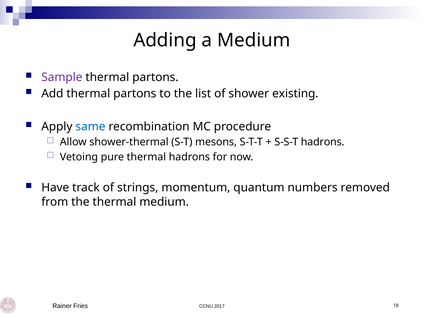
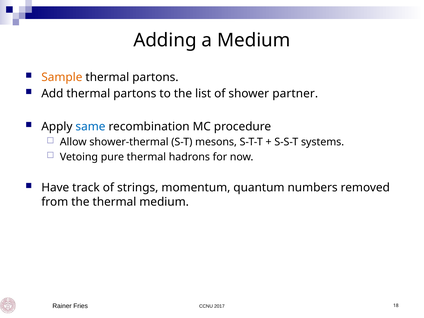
Sample colour: purple -> orange
existing: existing -> partner
S-S-T hadrons: hadrons -> systems
